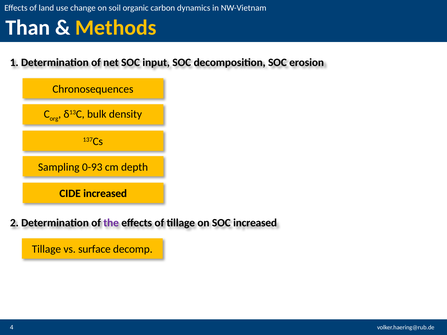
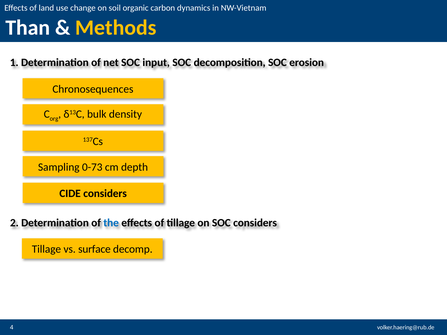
0-93: 0-93 -> 0-73
CIDE increased: increased -> considers
the colour: purple -> blue
SOC increased: increased -> considers
